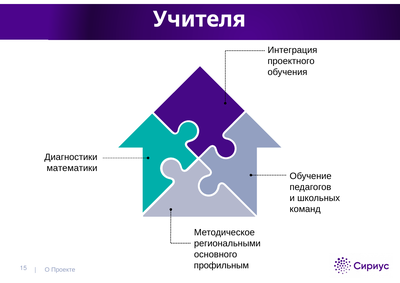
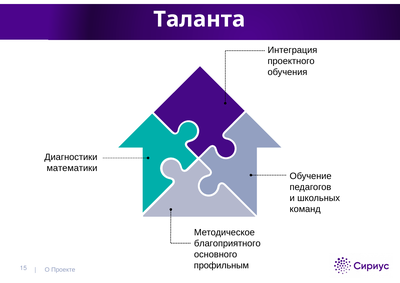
Учителя: Учителя -> Таланта
региональными: региональными -> благоприятного
